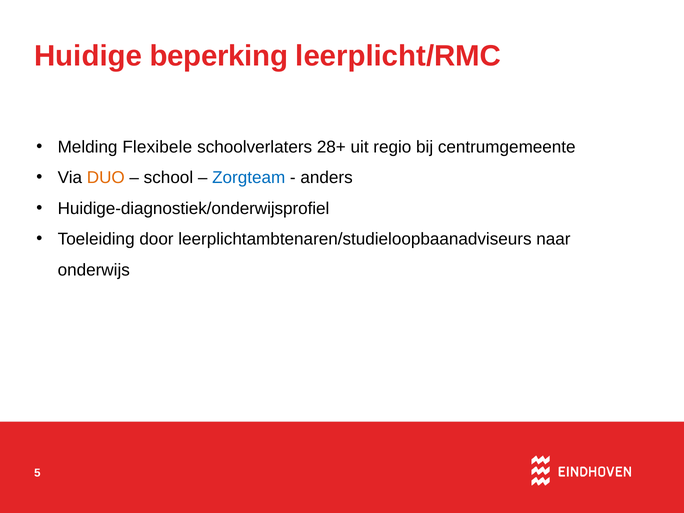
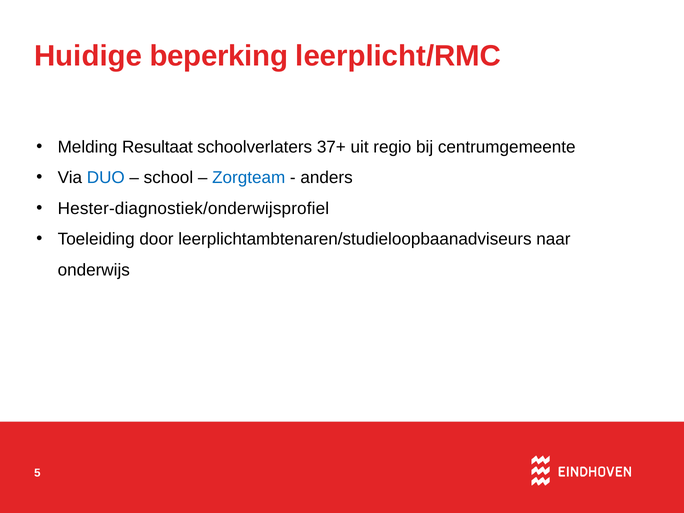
Flexibele: Flexibele -> Resultaat
28+: 28+ -> 37+
DUO colour: orange -> blue
Huidige-diagnostiek/onderwijsprofiel: Huidige-diagnostiek/onderwijsprofiel -> Hester-diagnostiek/onderwijsprofiel
